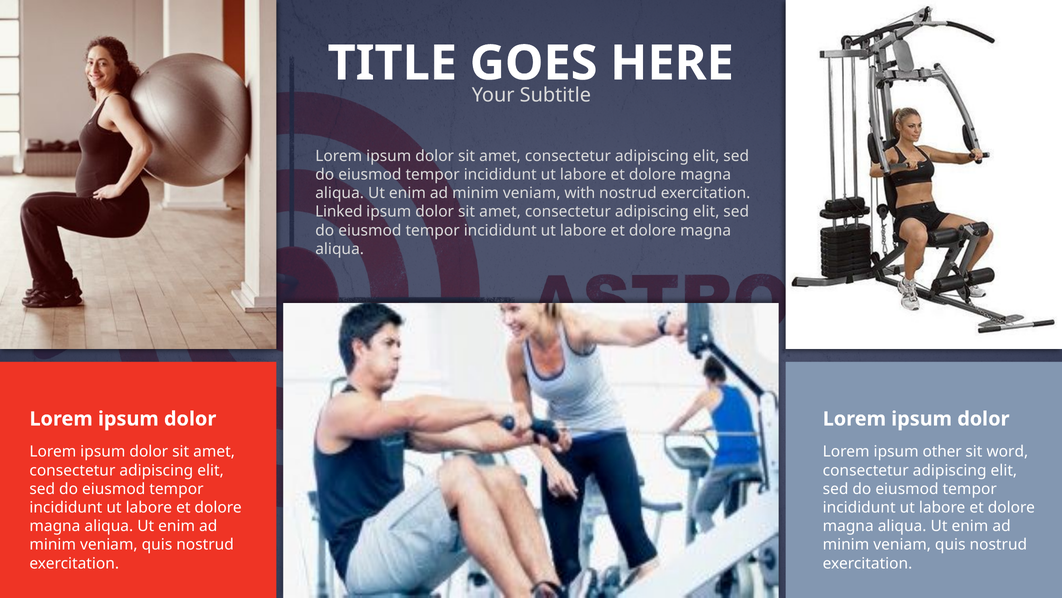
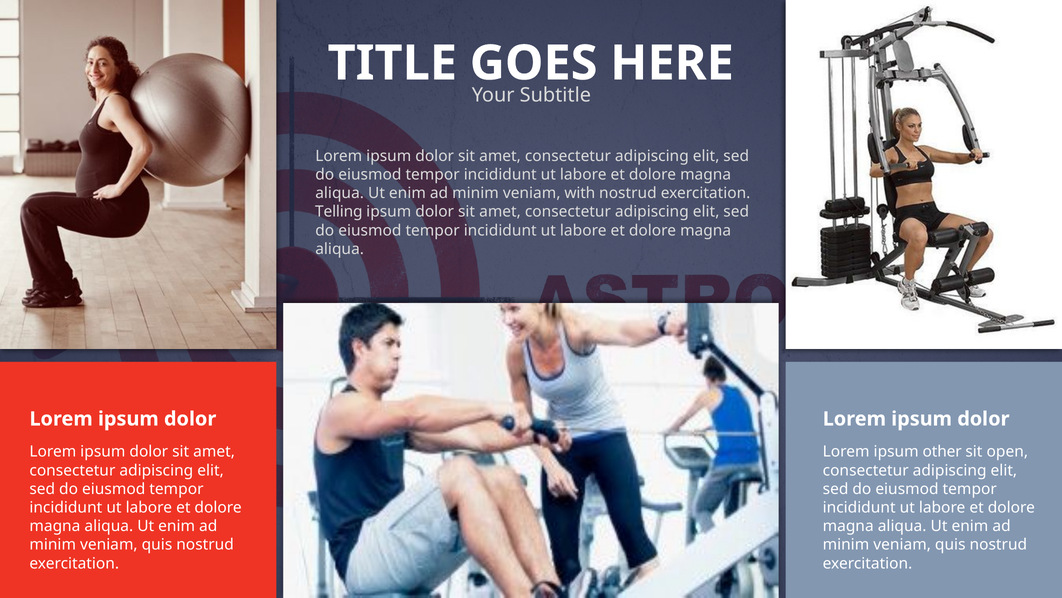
Linked: Linked -> Telling
word: word -> open
